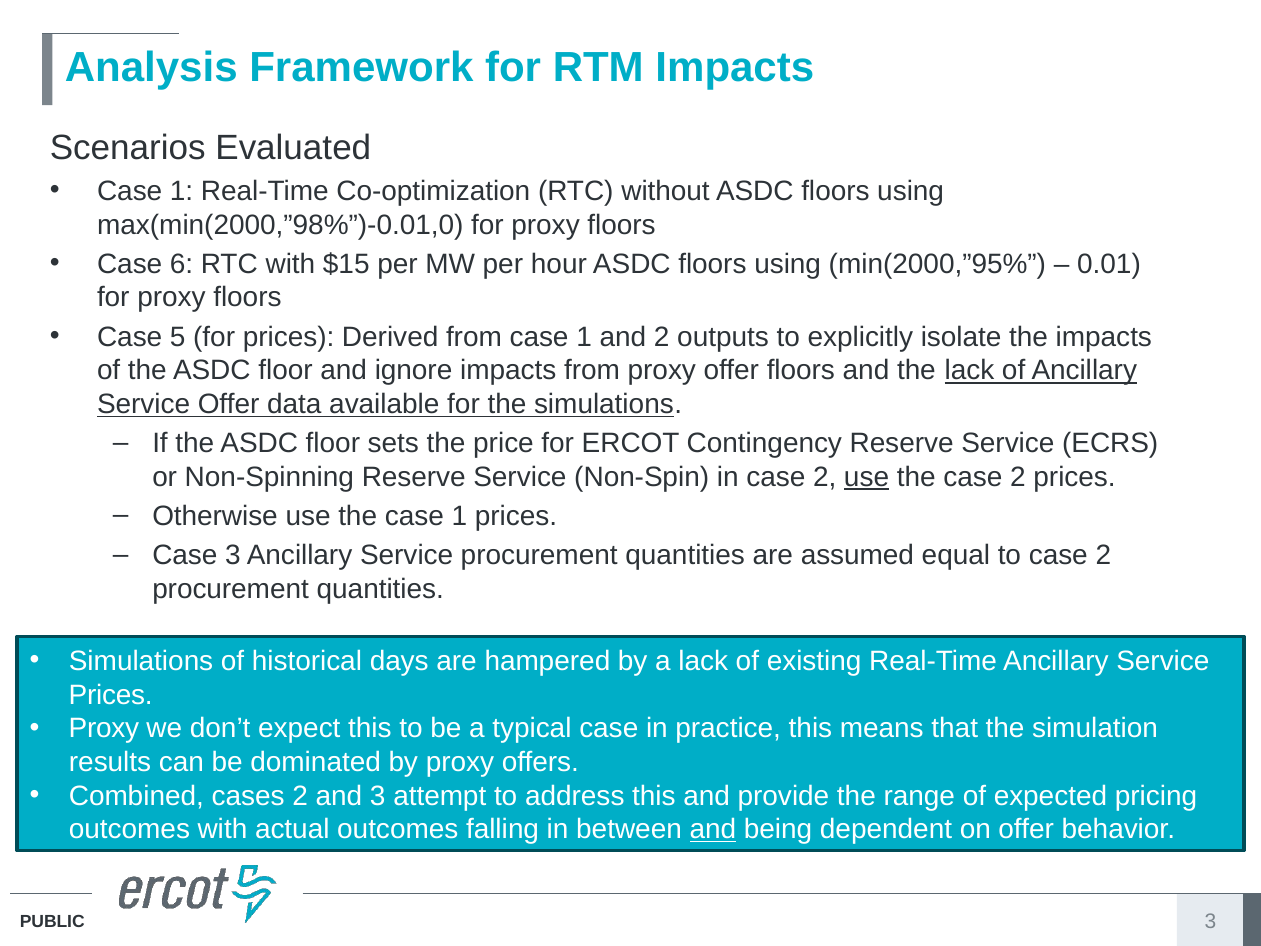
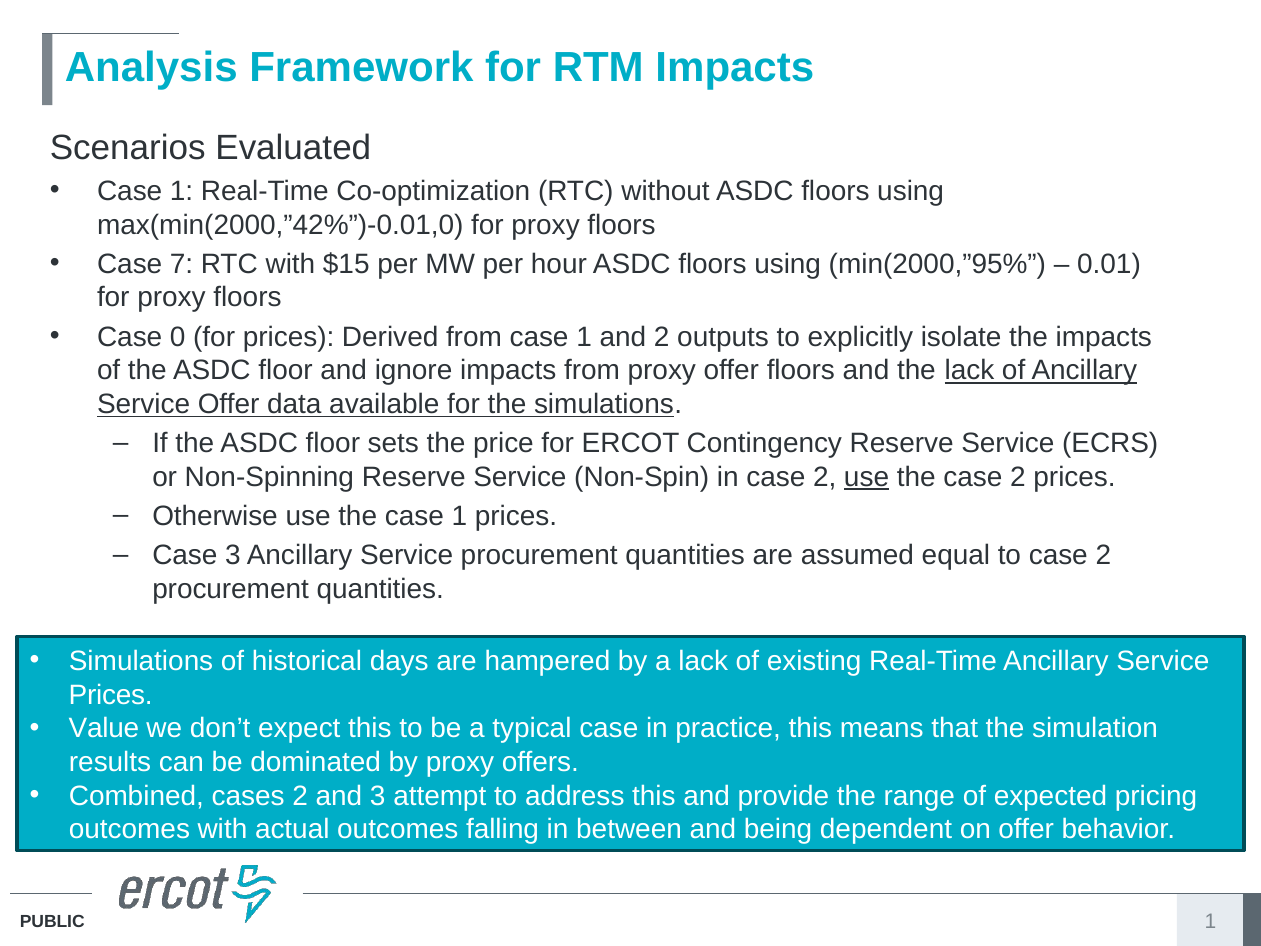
max(min(2000,”98%”)-0.01,0: max(min(2000,”98%”)-0.01,0 -> max(min(2000,”42%”)-0.01,0
6: 6 -> 7
5: 5 -> 0
Proxy at (104, 728): Proxy -> Value
and at (713, 829) underline: present -> none
3 at (1210, 921): 3 -> 1
